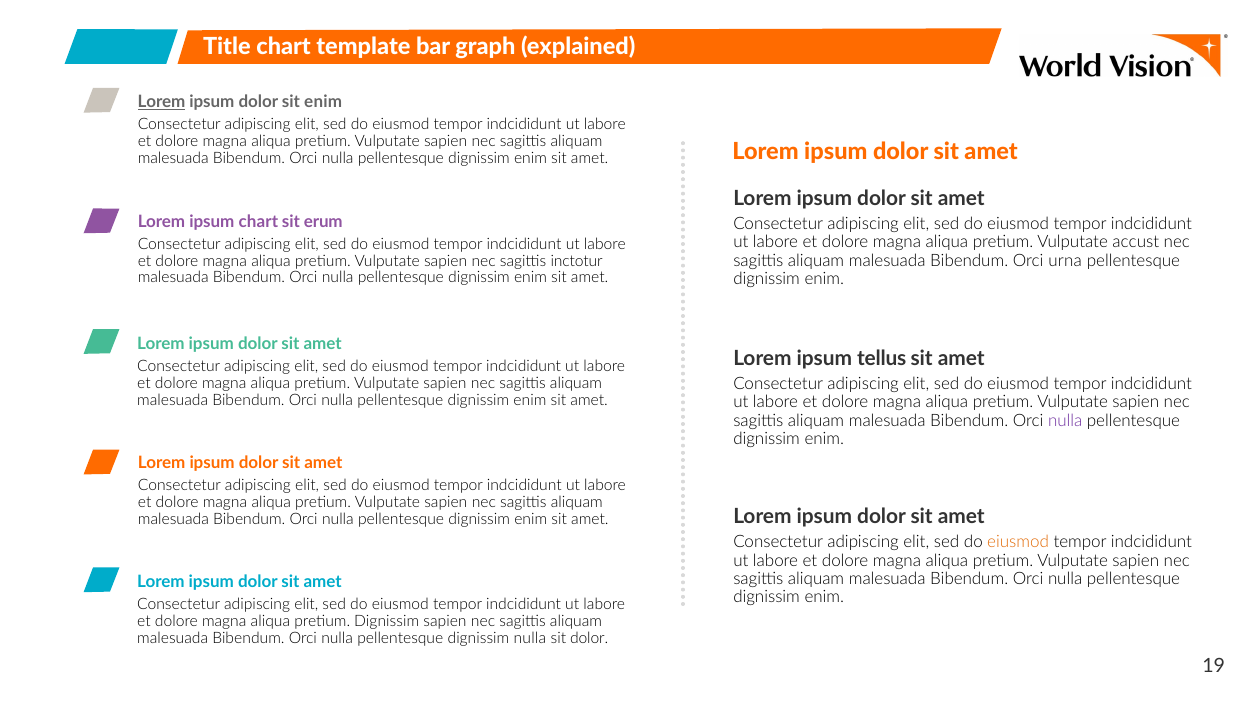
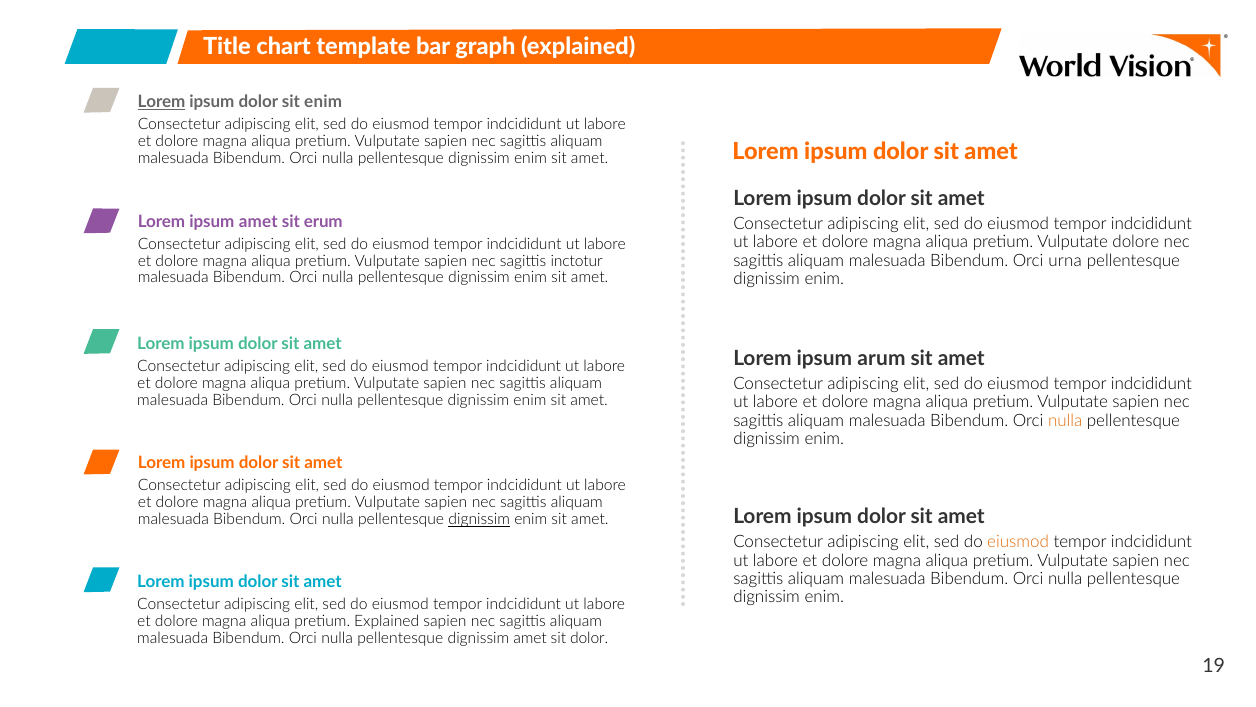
ipsum chart: chart -> amet
Vulputate accust: accust -> dolore
tellus: tellus -> arum
nulla at (1065, 420) colour: purple -> orange
dignissim at (479, 519) underline: none -> present
pretium Dignissim: Dignissim -> Explained
dignissim nulla: nulla -> amet
